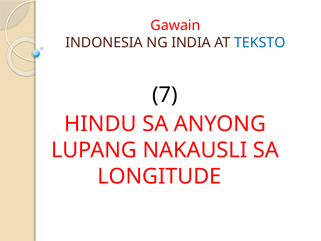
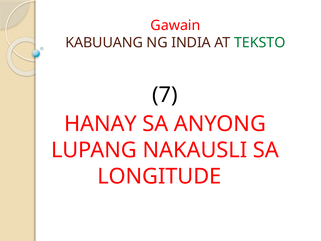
INDONESIA: INDONESIA -> KABUUANG
TEKSTO colour: blue -> green
HINDU: HINDU -> HANAY
